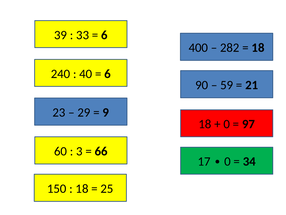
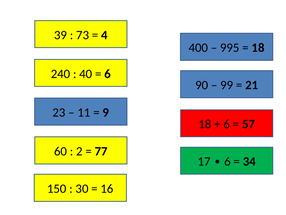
33: 33 -> 73
6 at (104, 35): 6 -> 4
282: 282 -> 995
59: 59 -> 99
29: 29 -> 11
0 at (227, 124): 0 -> 6
97: 97 -> 57
3: 3 -> 2
66: 66 -> 77
17 0: 0 -> 6
18 at (82, 188): 18 -> 30
25: 25 -> 16
